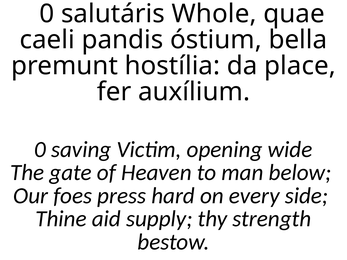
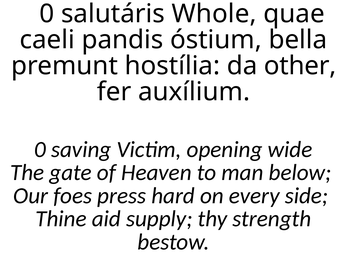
place: place -> other
